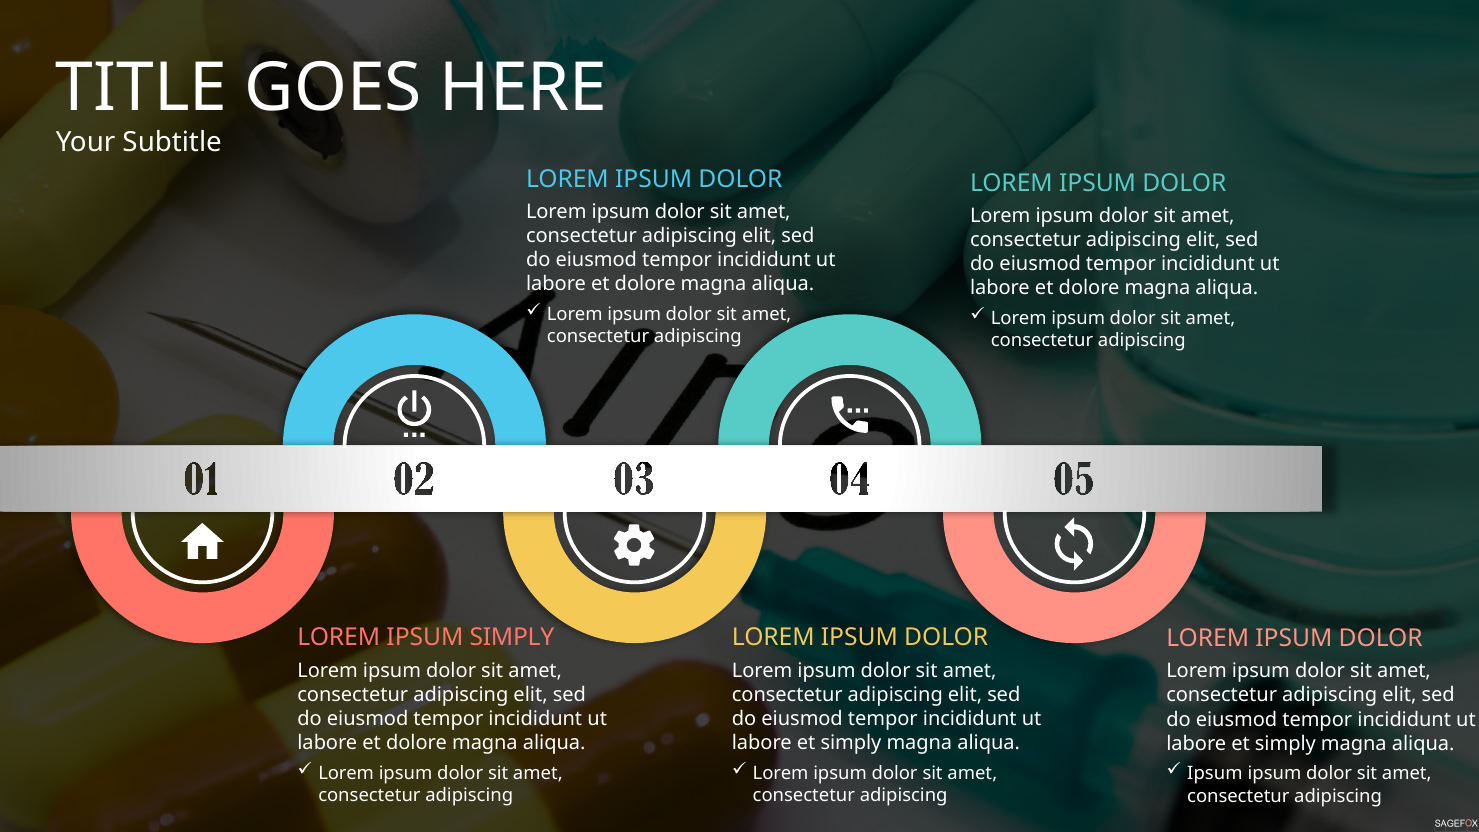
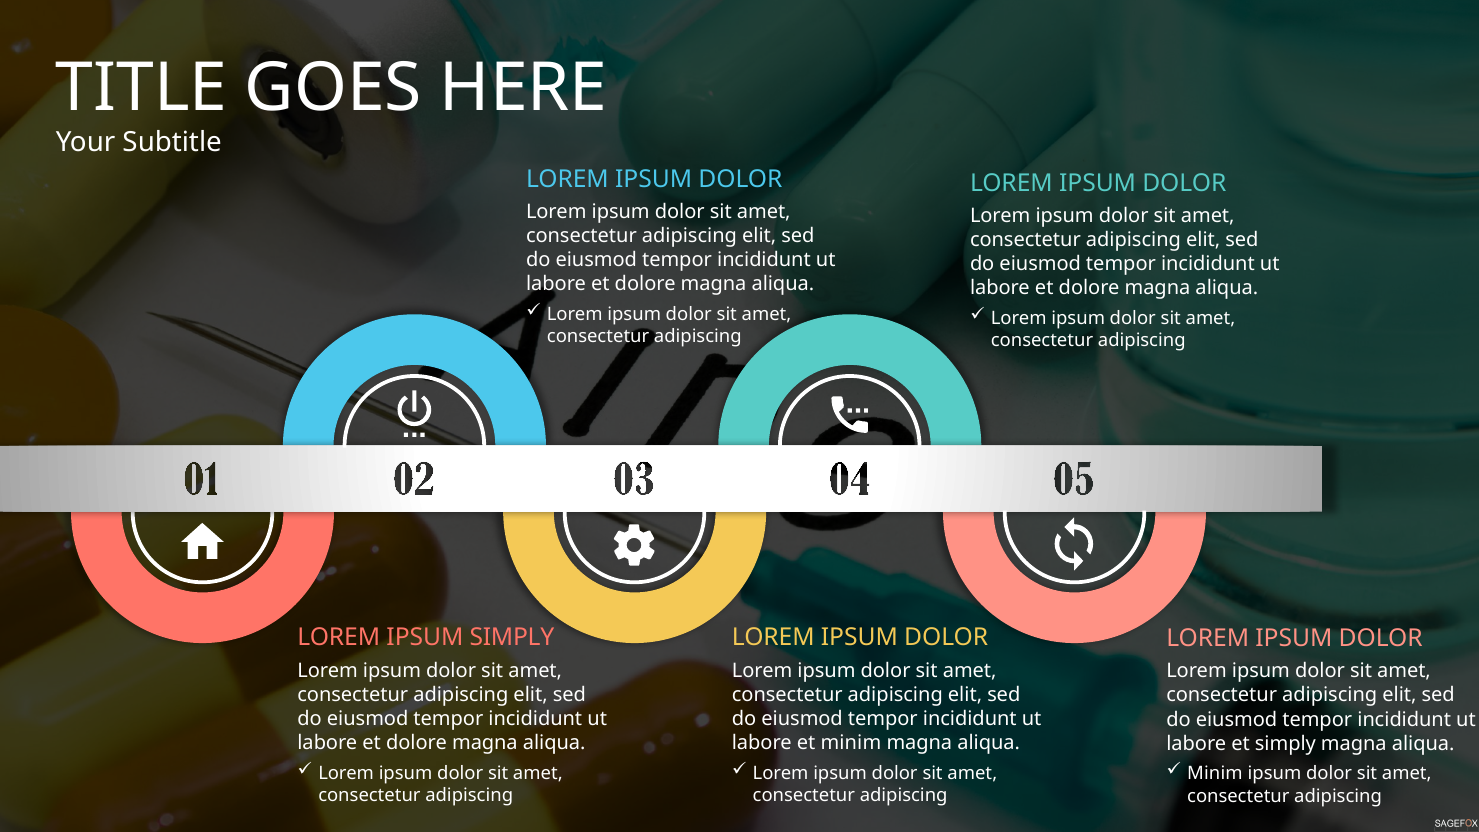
simply at (851, 743): simply -> minim
Ipsum at (1215, 774): Ipsum -> Minim
